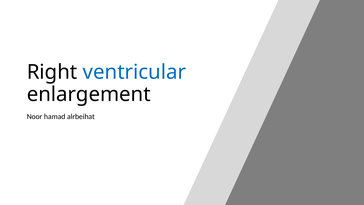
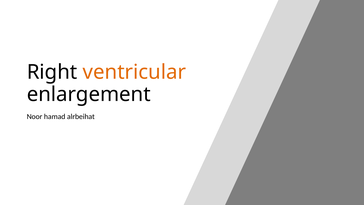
ventricular colour: blue -> orange
